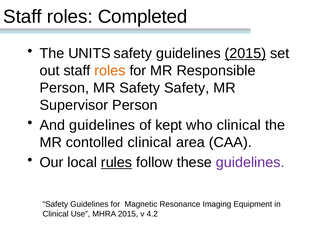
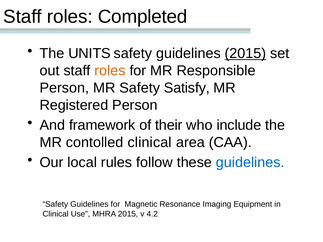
Safety Safety: Safety -> Satisfy
Supervisor: Supervisor -> Registered
And guidelines: guidelines -> framework
kept: kept -> their
who clinical: clinical -> include
rules underline: present -> none
guidelines at (250, 163) colour: purple -> blue
